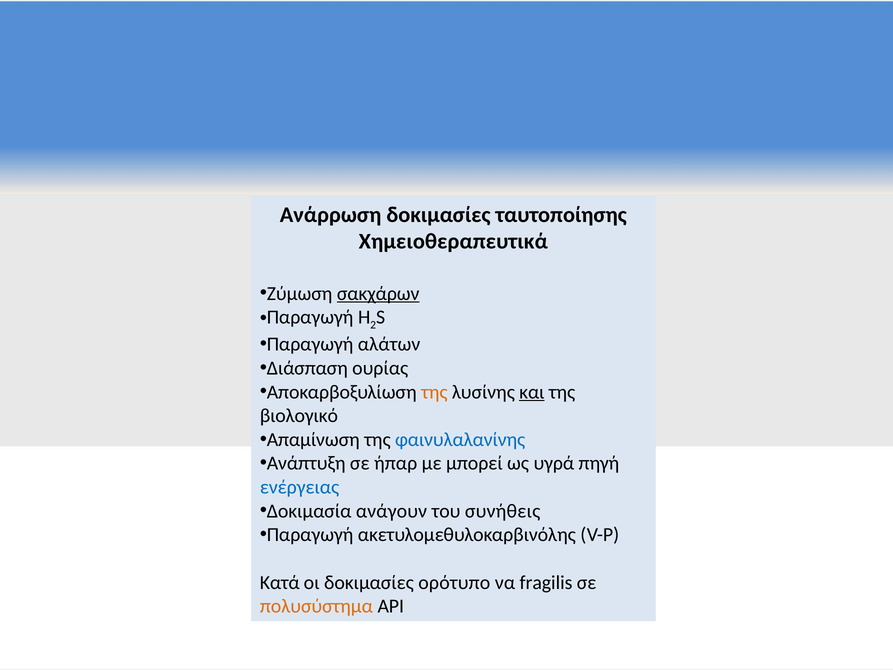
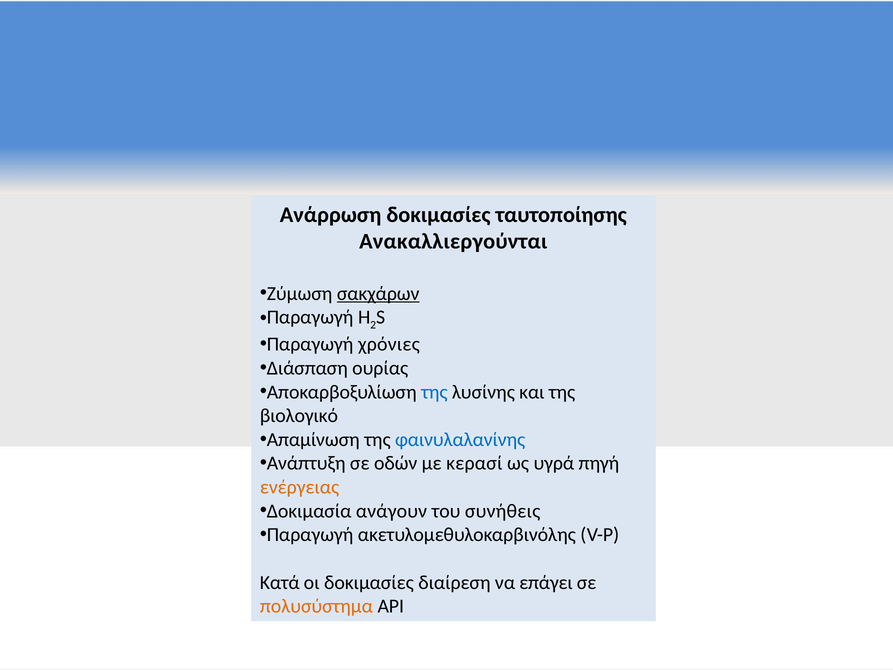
Χημειοθεραπευτικά: Χημειοθεραπευτικά -> Ανακαλλιεργούνται
αλάτων: αλάτων -> χρόνιες
της at (434, 392) colour: orange -> blue
και underline: present -> none
ήπαρ: ήπαρ -> οδών
μπορεί: μπορεί -> κερασί
ενέργειας colour: blue -> orange
ορότυπο: ορότυπο -> διαίρεση
fragilis: fragilis -> επάγει
